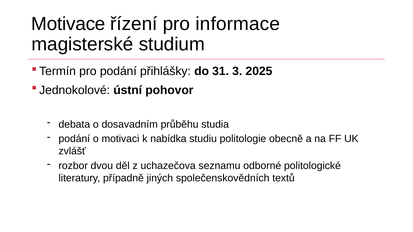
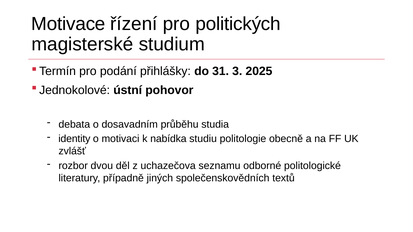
informace: informace -> politických
podání at (74, 139): podání -> identity
